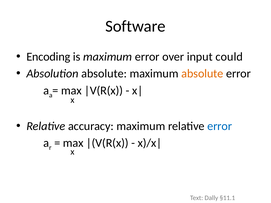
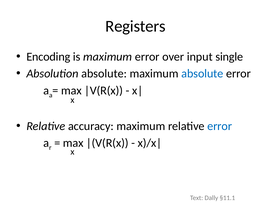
Software: Software -> Registers
could: could -> single
absolute at (202, 74) colour: orange -> blue
